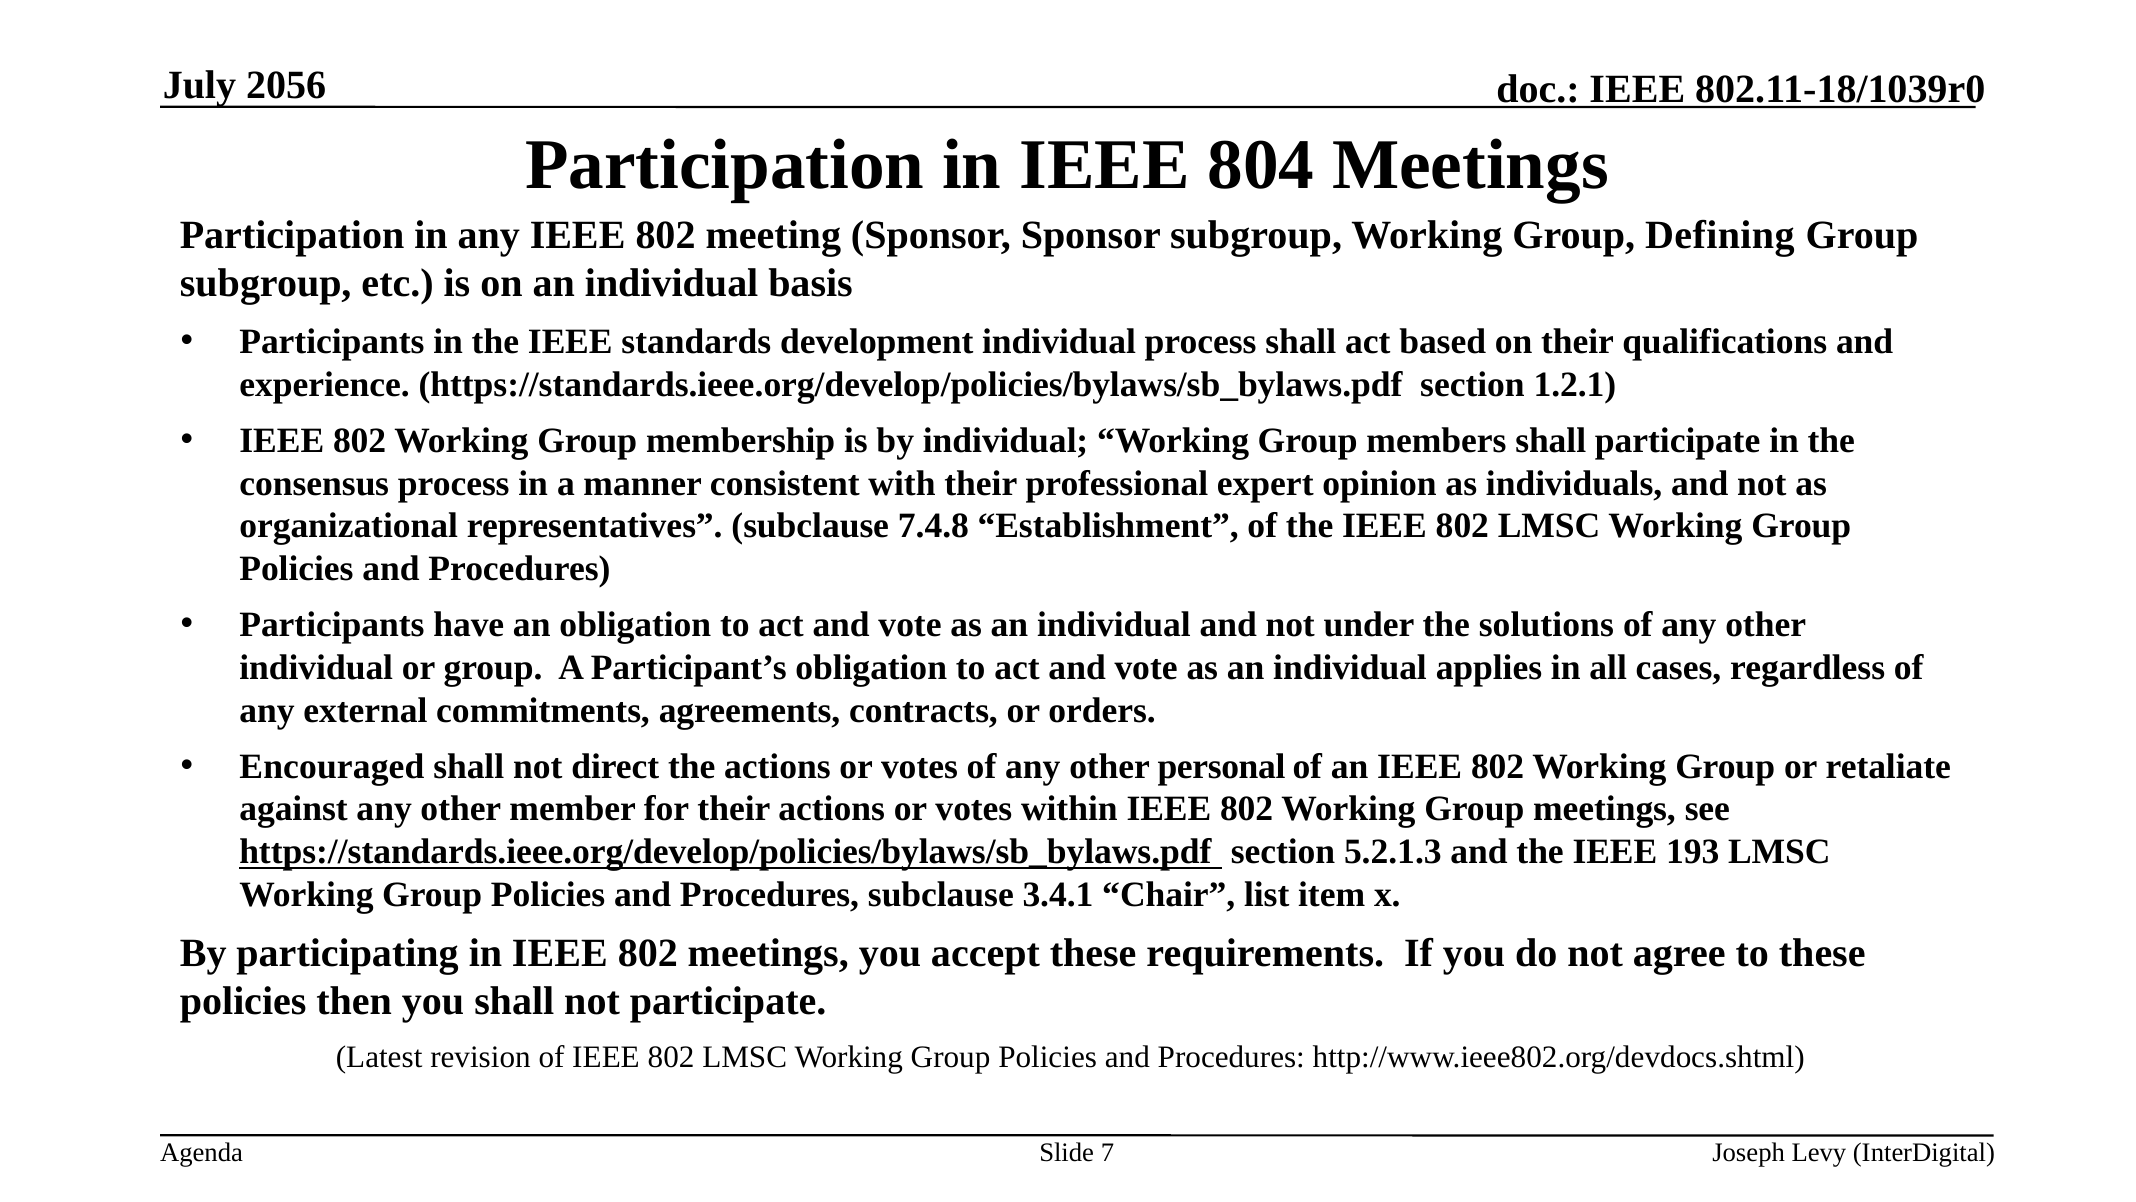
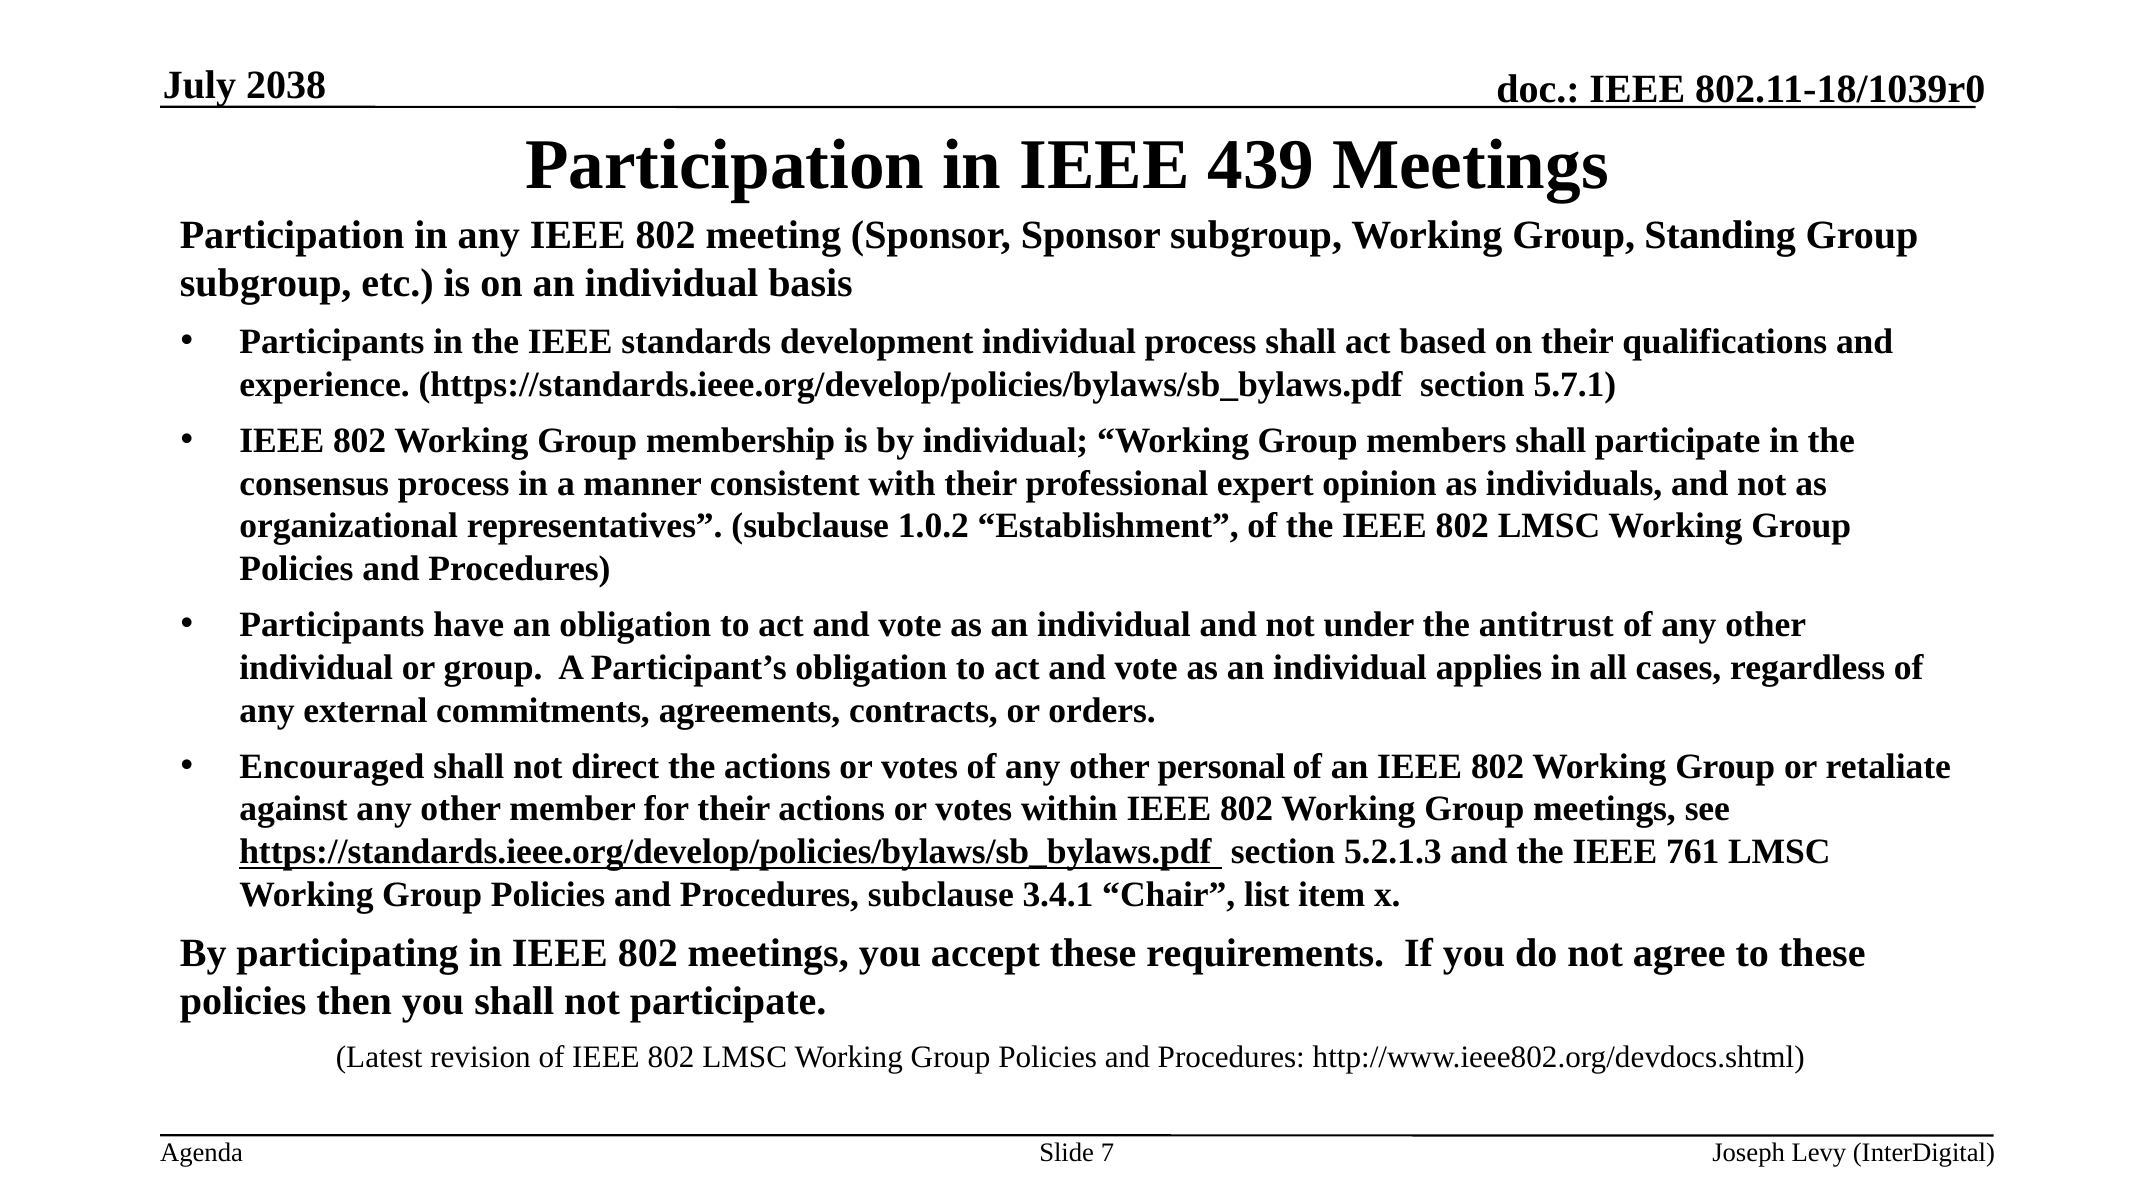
2056: 2056 -> 2038
804: 804 -> 439
Defining: Defining -> Standing
1.2.1: 1.2.1 -> 5.7.1
7.4.8: 7.4.8 -> 1.0.2
solutions: solutions -> antitrust
193: 193 -> 761
